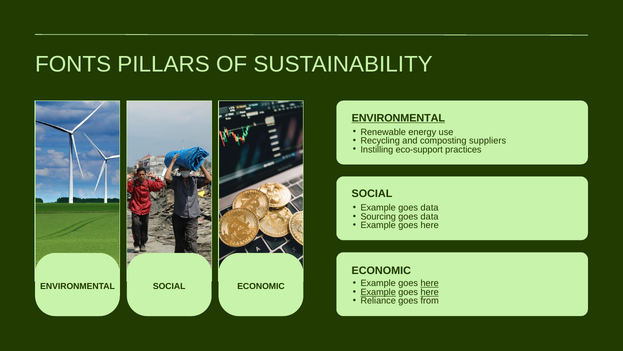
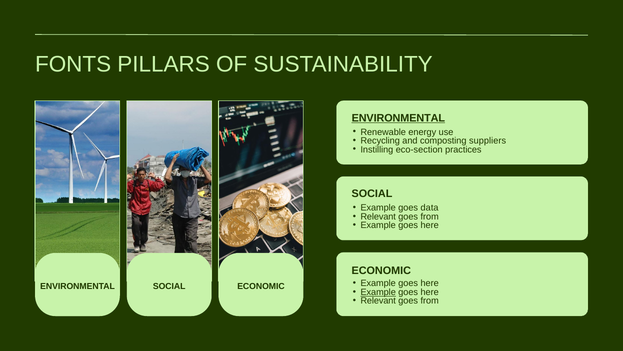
eco-support: eco-support -> eco-section
Sourcing at (378, 216): Sourcing -> Relevant
data at (430, 216): data -> from
here at (430, 283) underline: present -> none
here at (430, 292) underline: present -> none
Reliance at (378, 300): Reliance -> Relevant
